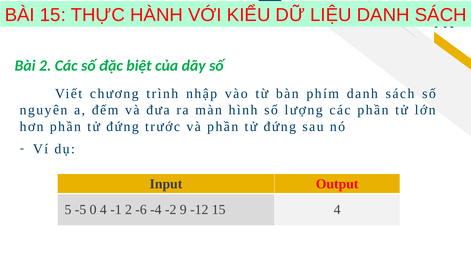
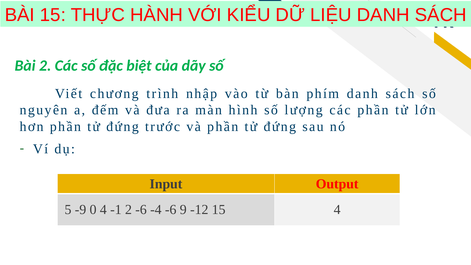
-5: -5 -> -9
-4 -2: -2 -> -6
